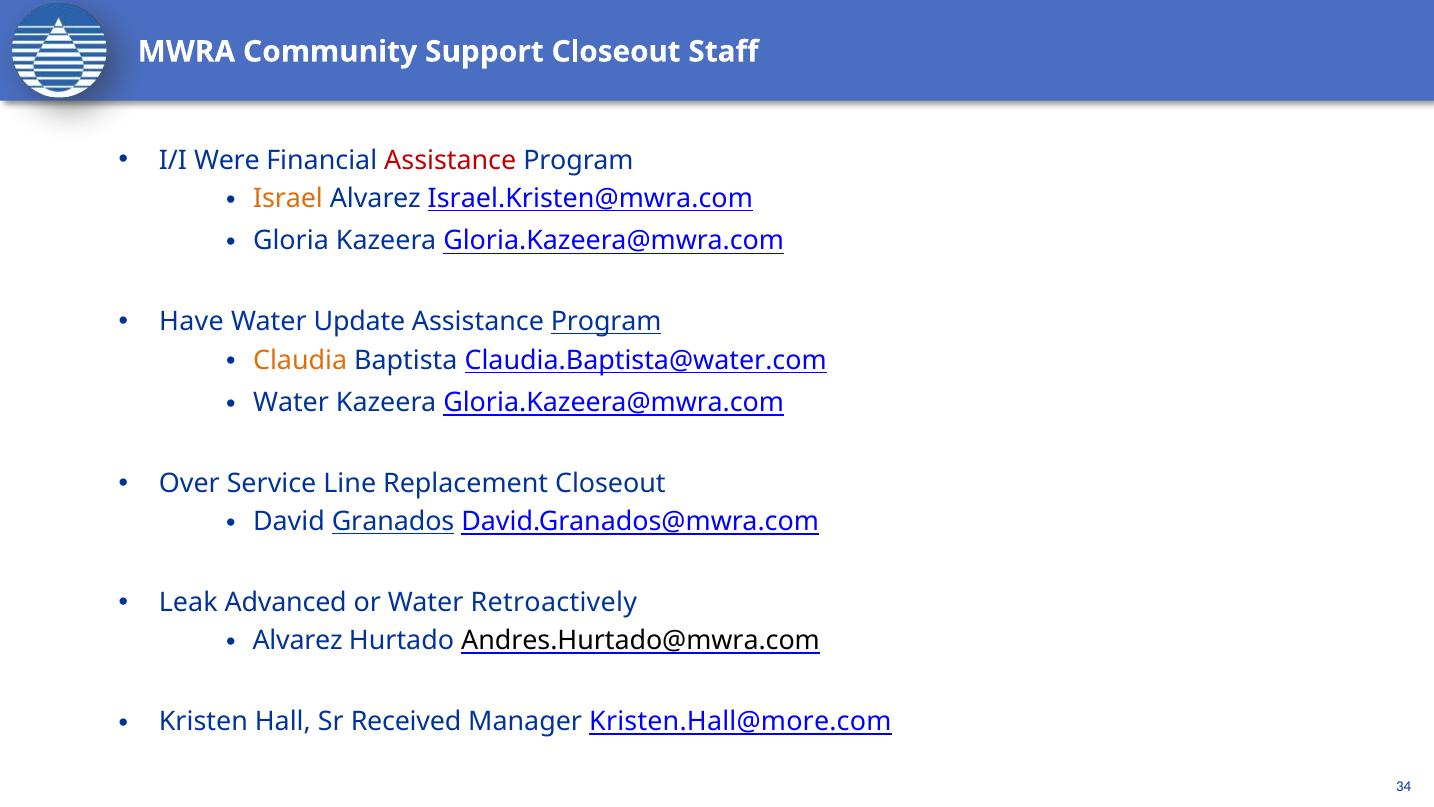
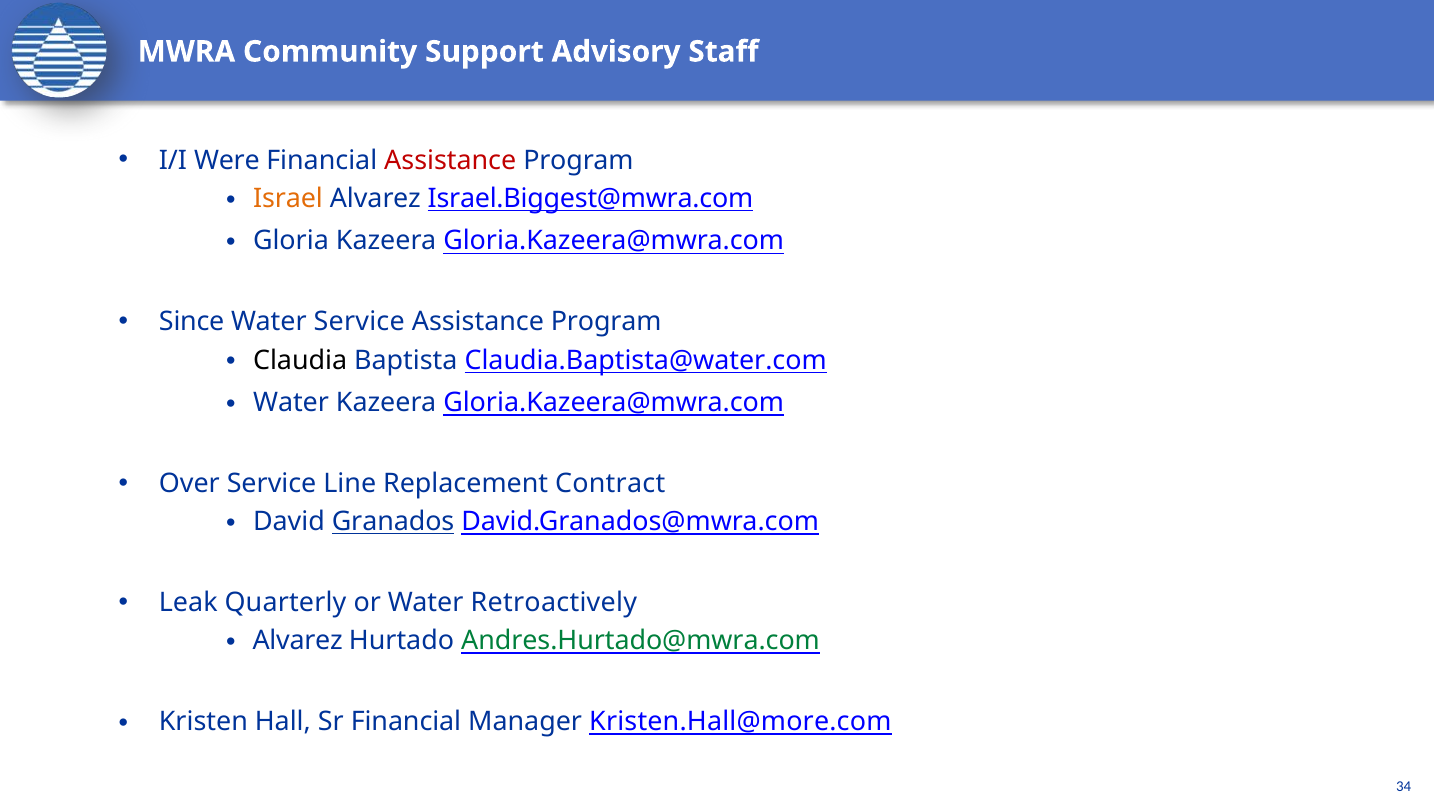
Support Closeout: Closeout -> Advisory
Israel.Kristen@mwra.com: Israel.Kristen@mwra.com -> Israel.Biggest@mwra.com
Have: Have -> Since
Water Update: Update -> Service
Program at (606, 322) underline: present -> none
Claudia colour: orange -> black
Replacement Closeout: Closeout -> Contract
Advanced: Advanced -> Quarterly
Andres.Hurtado@mwra.com colour: black -> green
Sr Received: Received -> Financial
